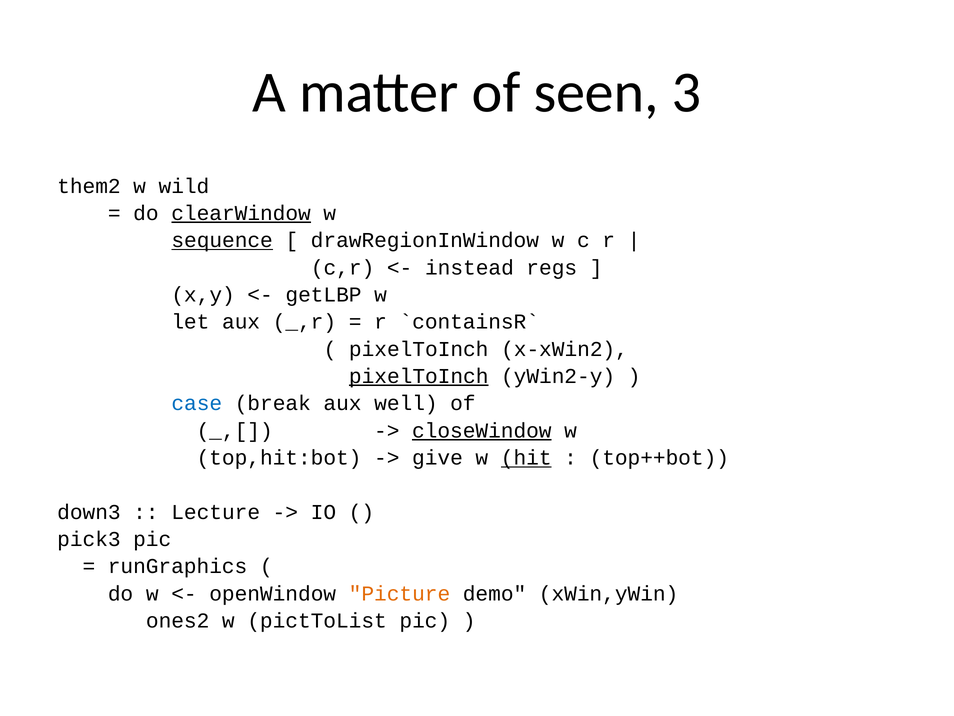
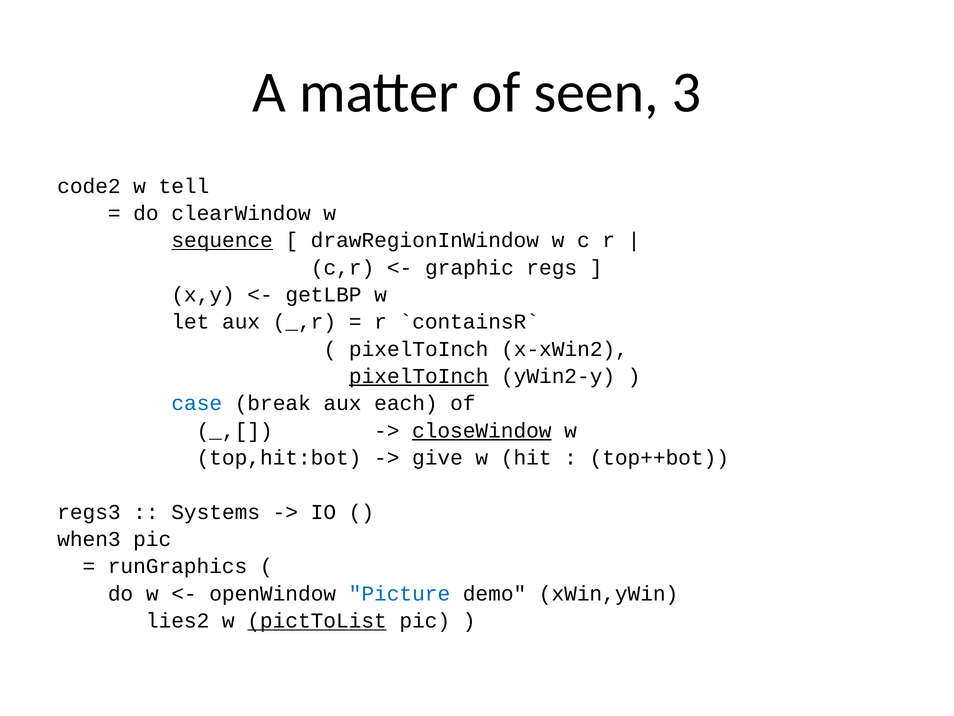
them2: them2 -> code2
wild: wild -> tell
clearWindow underline: present -> none
instead: instead -> graphic
well: well -> each
hit underline: present -> none
down3: down3 -> regs3
Lecture: Lecture -> Systems
pick3: pick3 -> when3
Picture colour: orange -> blue
ones2: ones2 -> lies2
pictToList underline: none -> present
